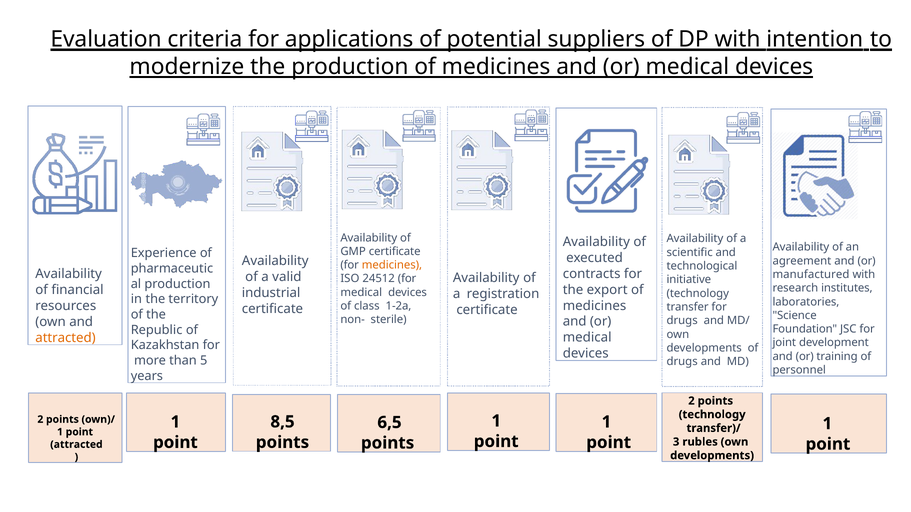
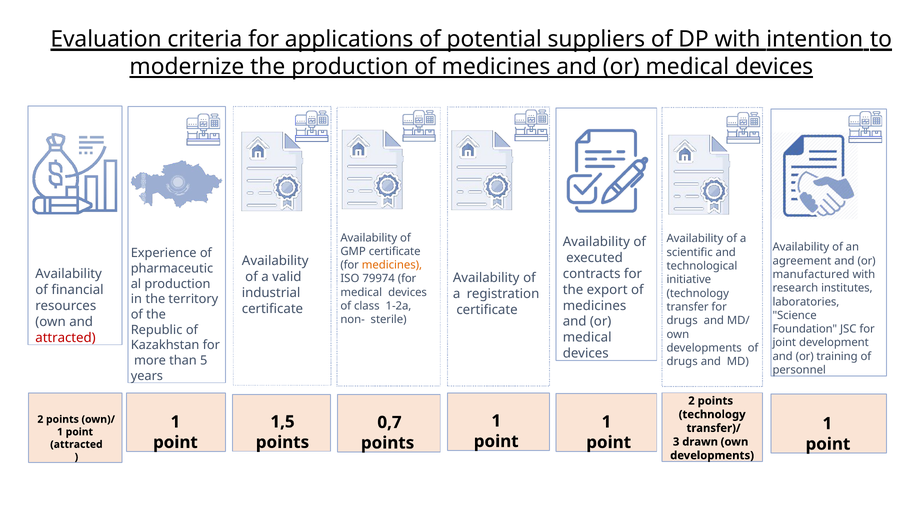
24512: 24512 -> 79974
attracted at (65, 338) colour: orange -> red
8,5: 8,5 -> 1,5
6,5: 6,5 -> 0,7
rubles: rubles -> drawn
